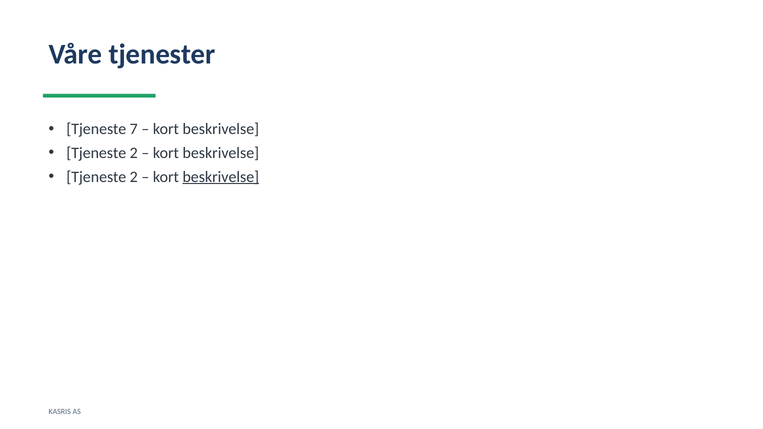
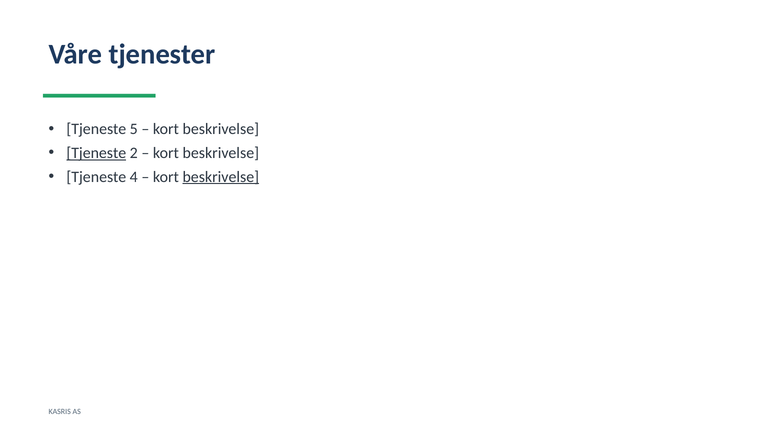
7: 7 -> 5
Tjeneste at (96, 153) underline: none -> present
2 at (134, 177): 2 -> 4
